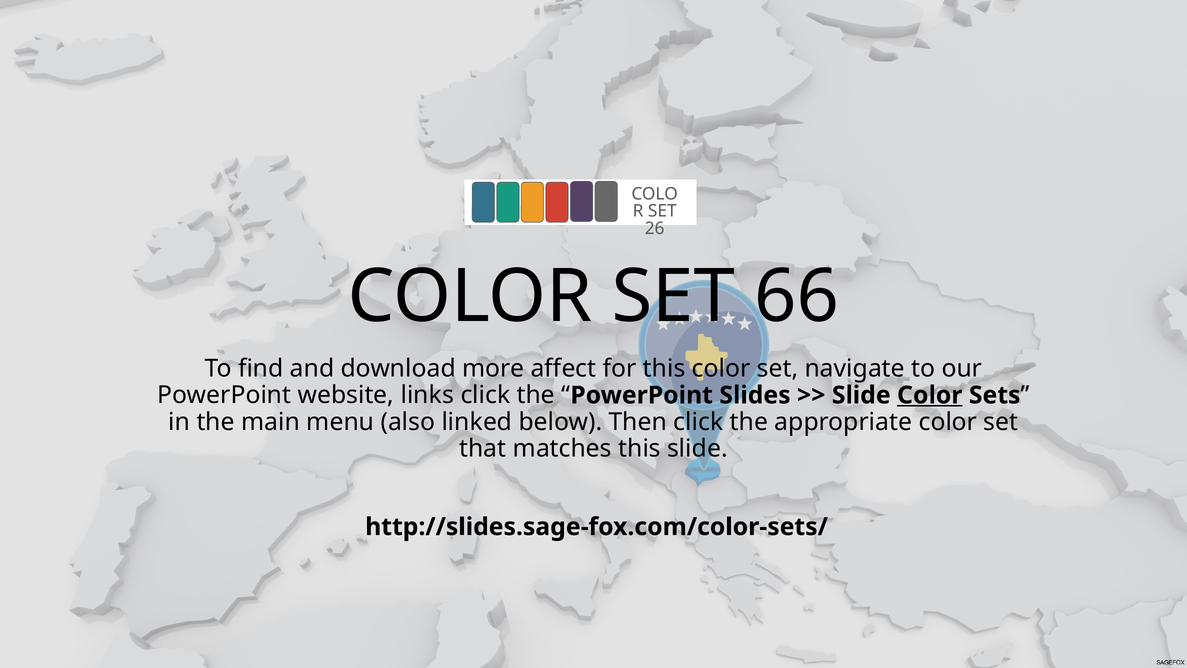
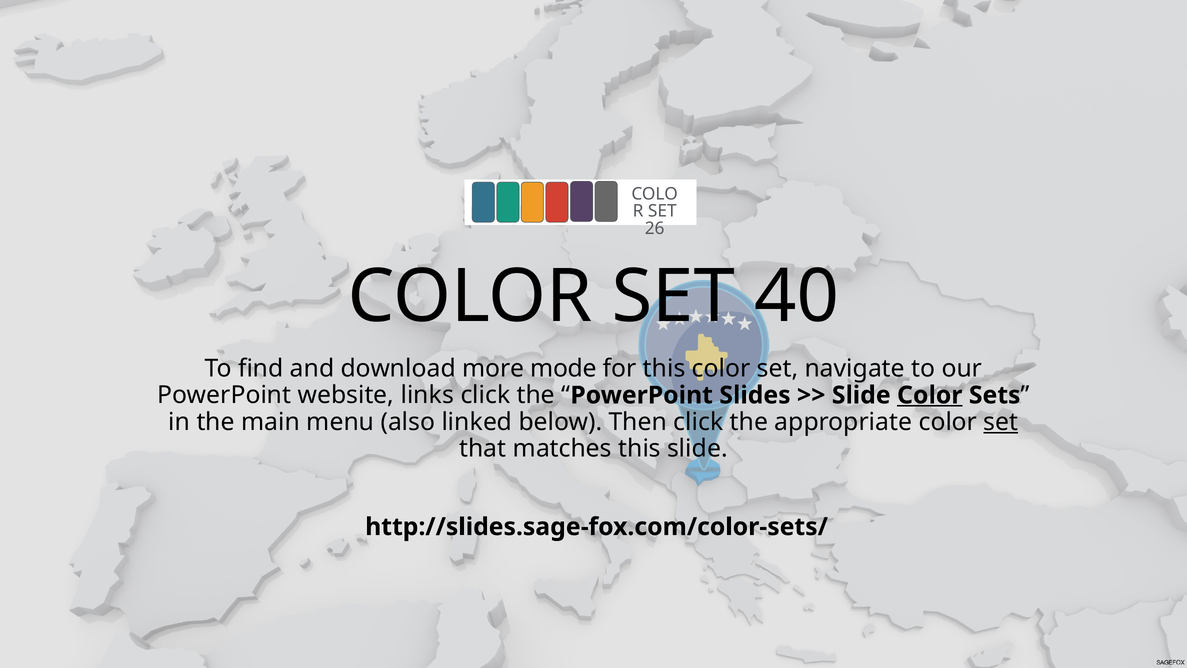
66: 66 -> 40
affect: affect -> mode
set at (1001, 422) underline: none -> present
